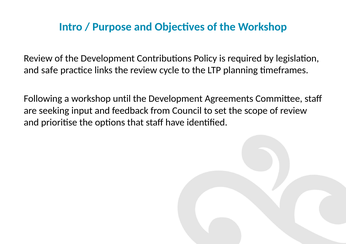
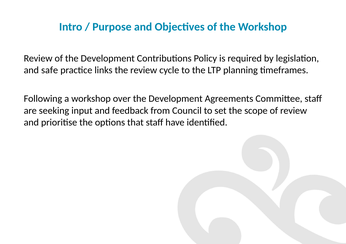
until: until -> over
